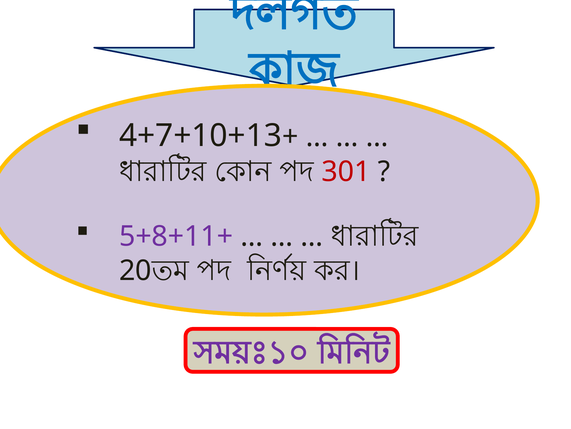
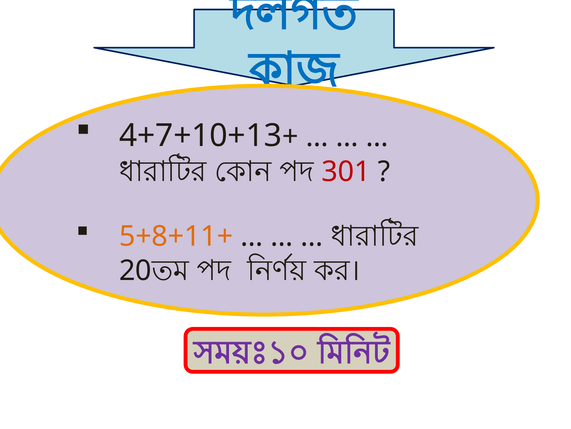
5+8+11+ colour: purple -> orange
